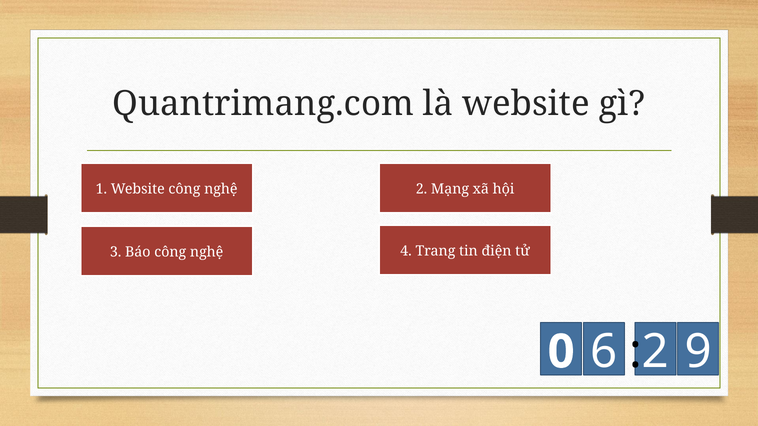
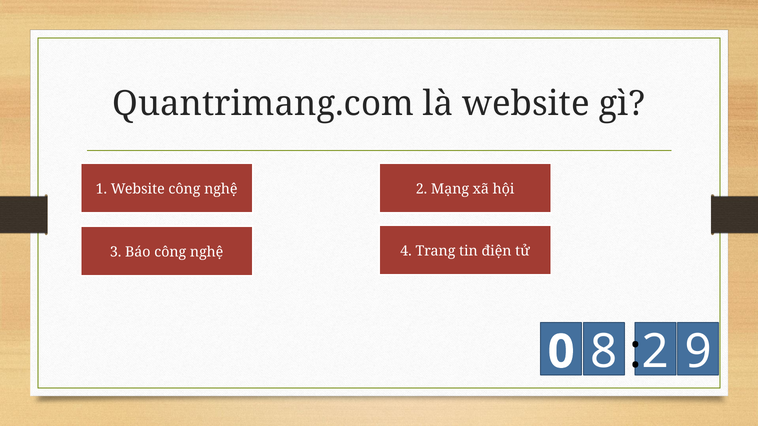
6: 6 -> 8
